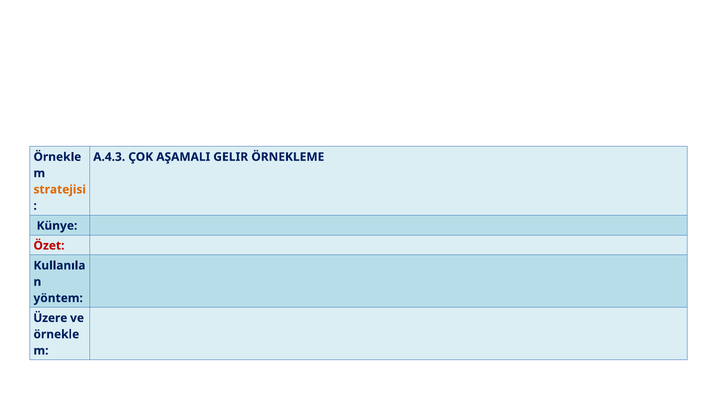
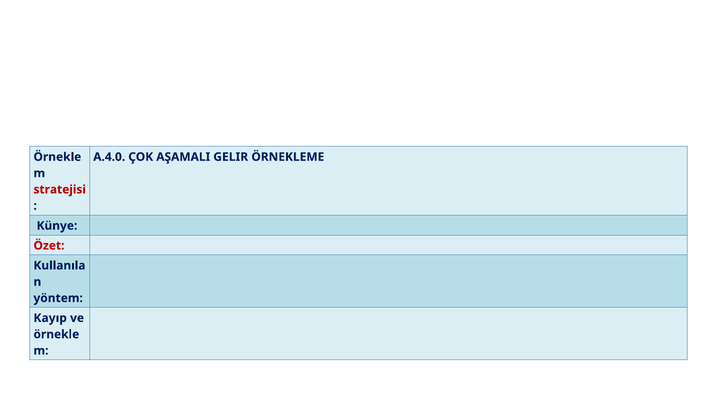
A.4.3: A.4.3 -> A.4.0
stratejisi colour: orange -> red
Üzere: Üzere -> Kayıp
